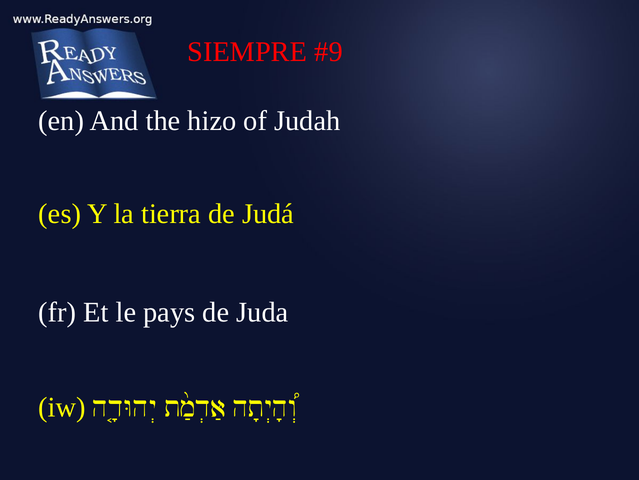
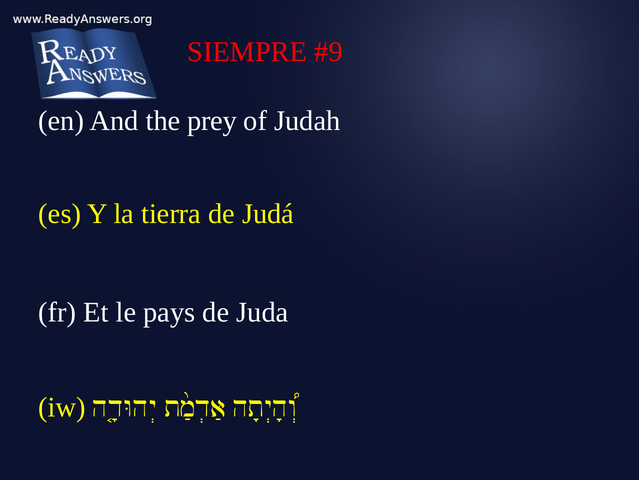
hizo: hizo -> prey
